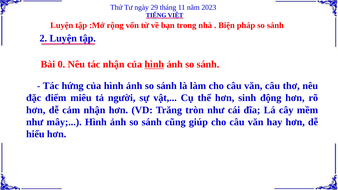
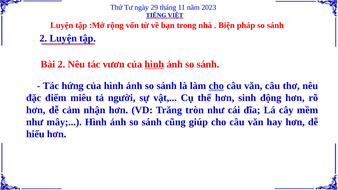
Bài 0: 0 -> 2
tác nhận: nhận -> vươn
cho at (216, 86) underline: none -> present
